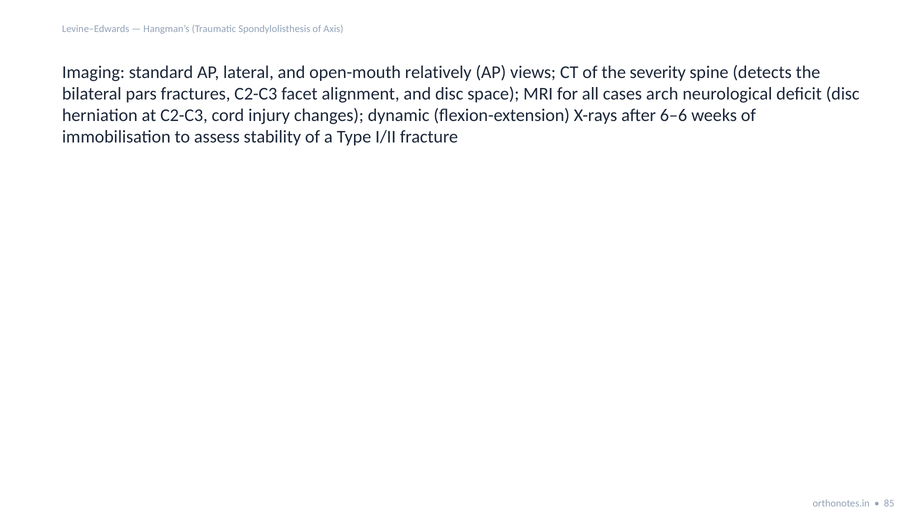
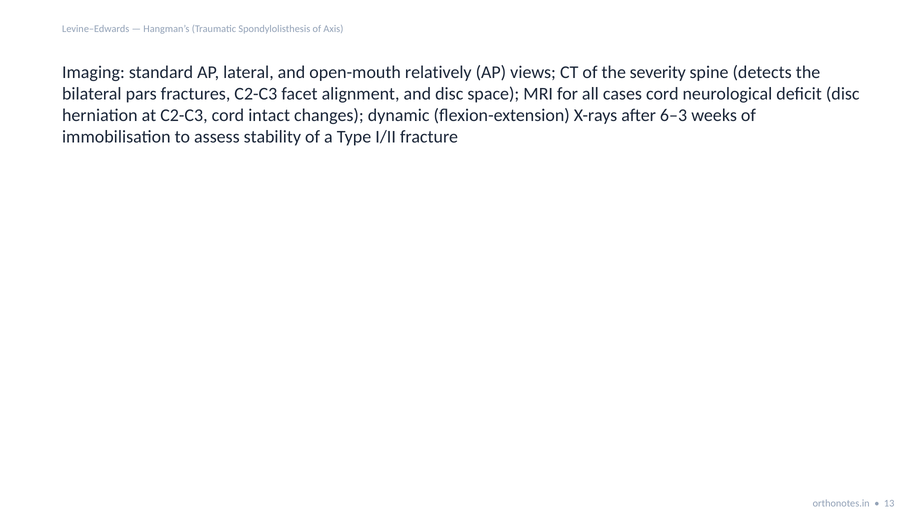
cases arch: arch -> cord
injury: injury -> intact
6–6: 6–6 -> 6–3
85: 85 -> 13
